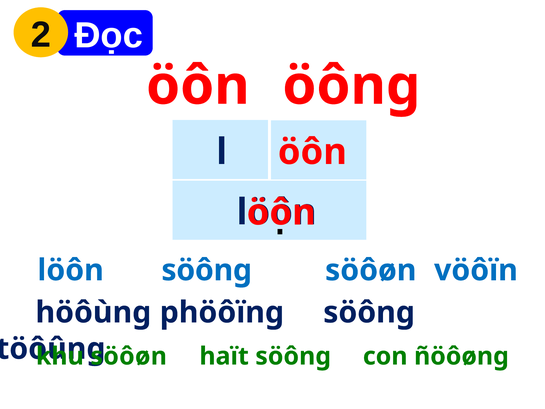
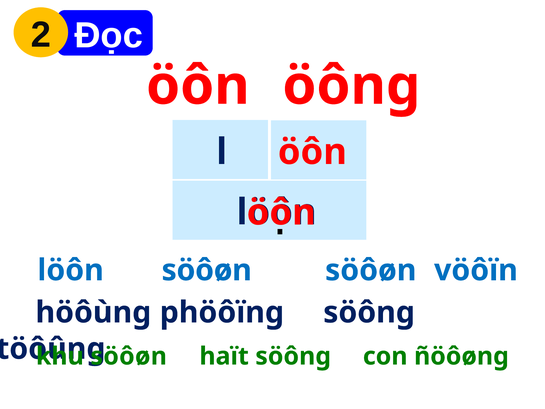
löôn söông: söông -> söôøn
